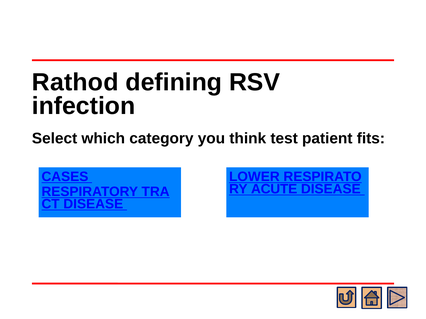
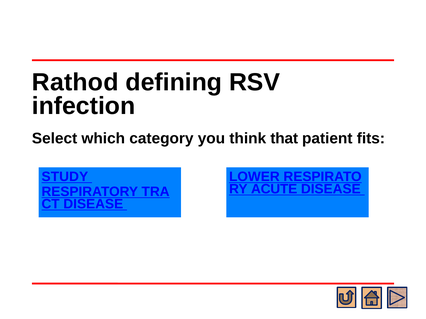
test: test -> that
CASES: CASES -> STUDY
